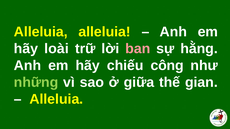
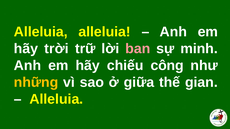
loài: loài -> trời
hằng: hằng -> minh
những colour: light green -> yellow
